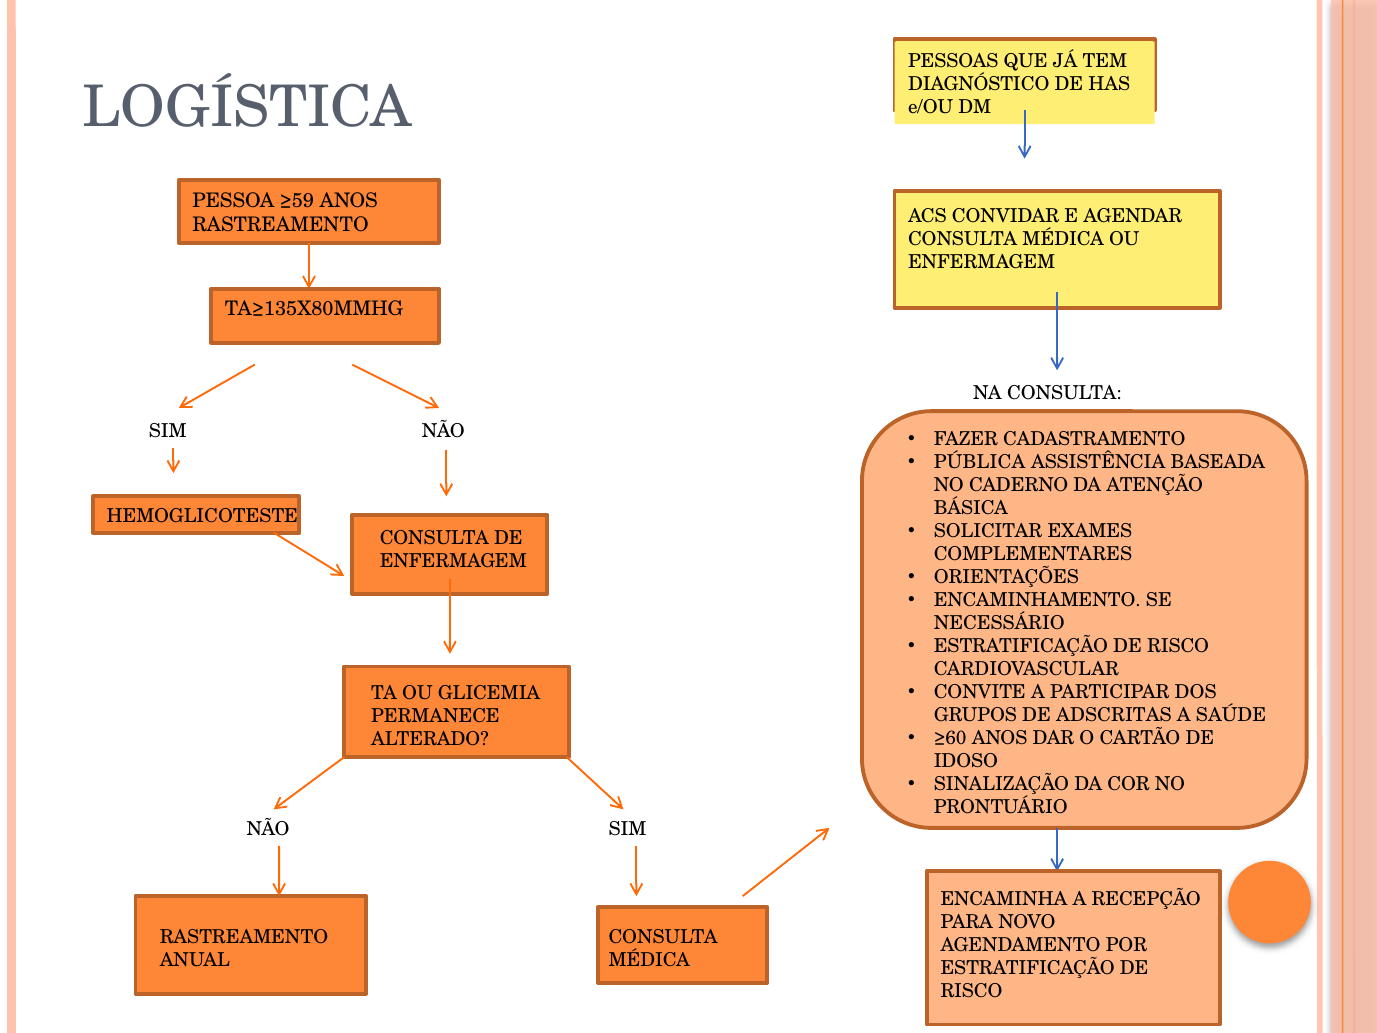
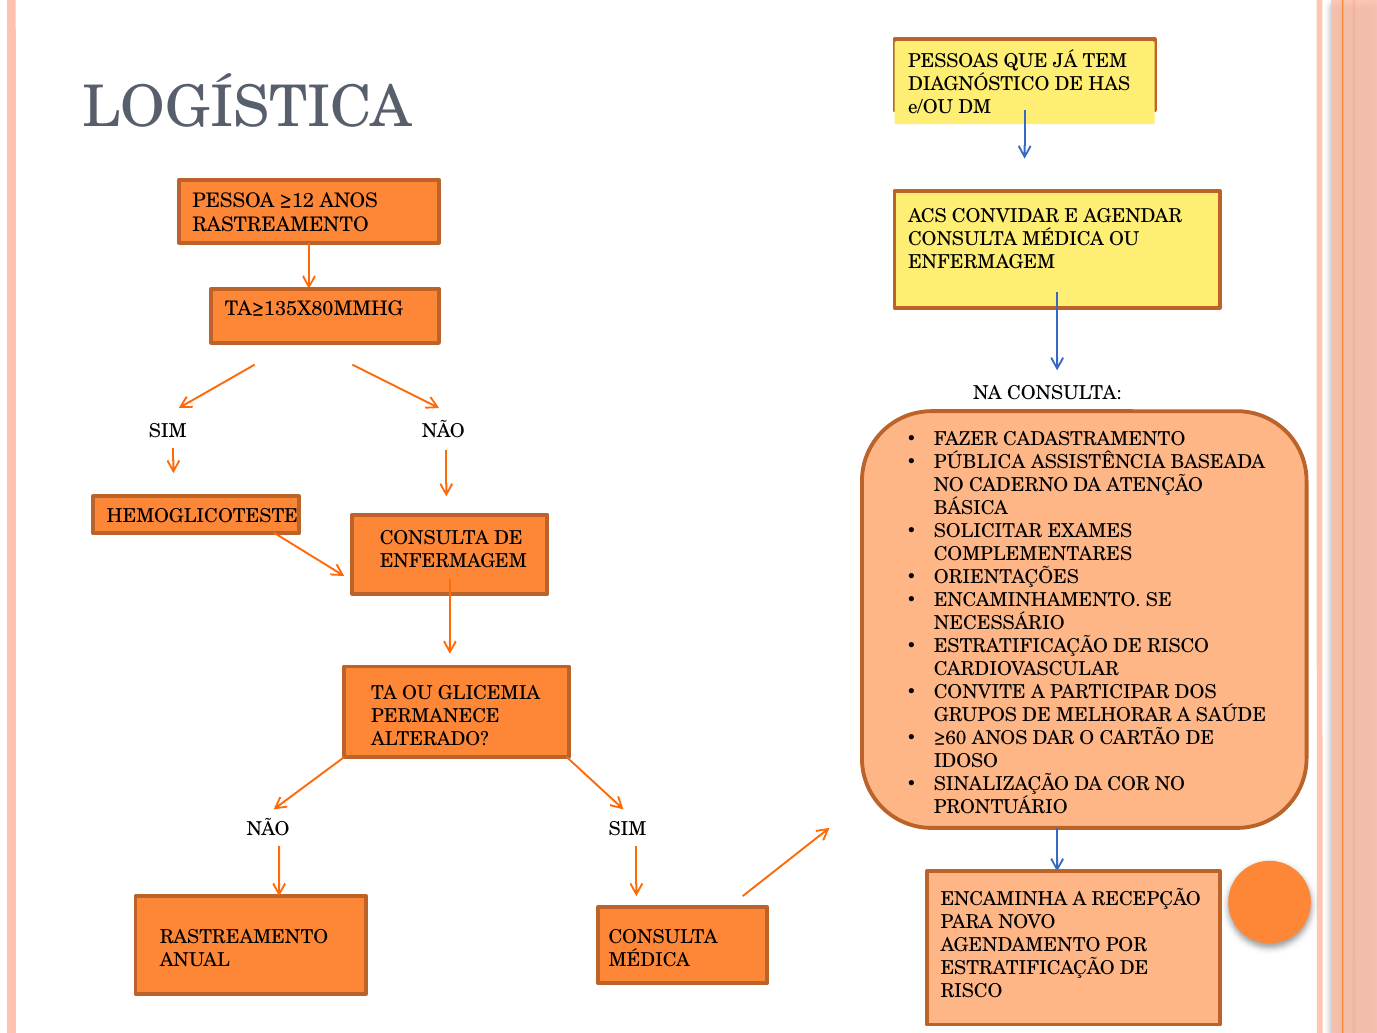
≥59: ≥59 -> ≥12
ADSCRITAS: ADSCRITAS -> MELHORAR
